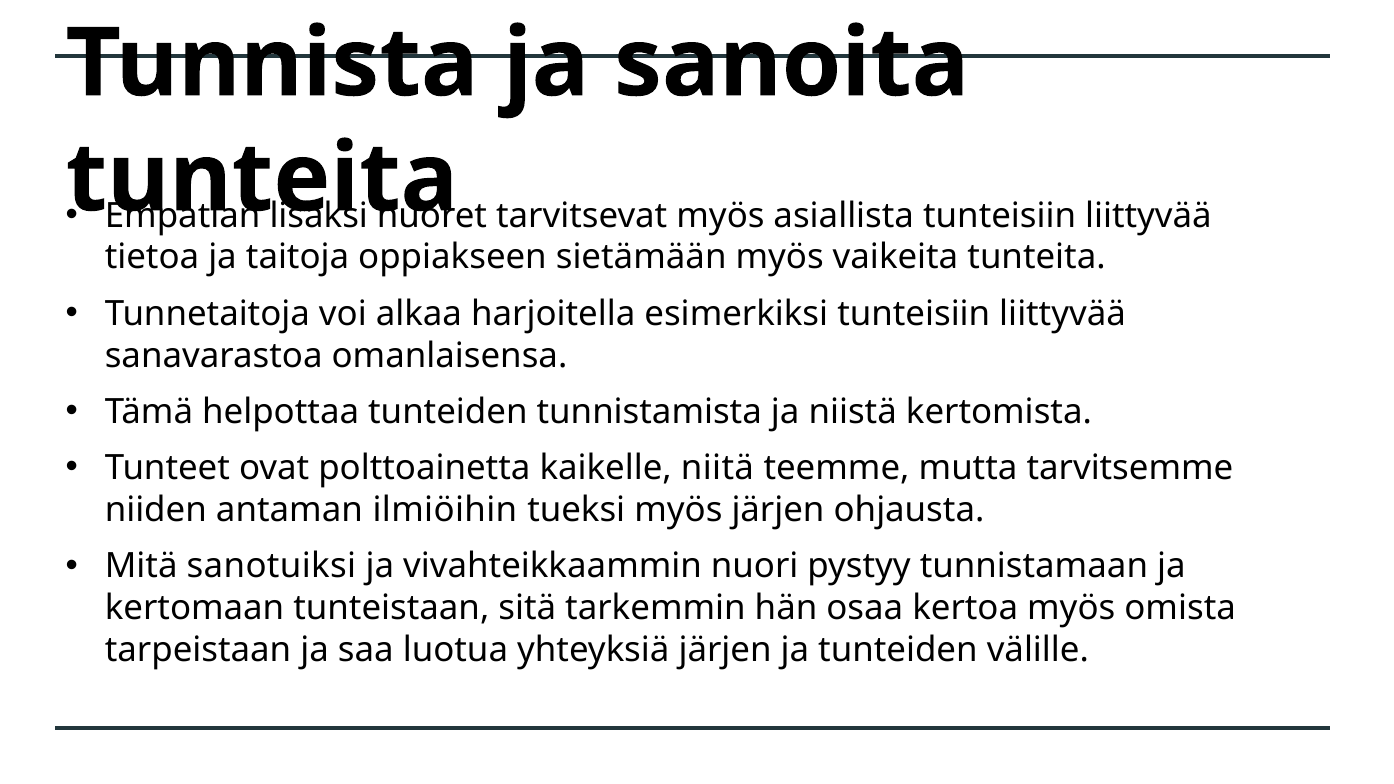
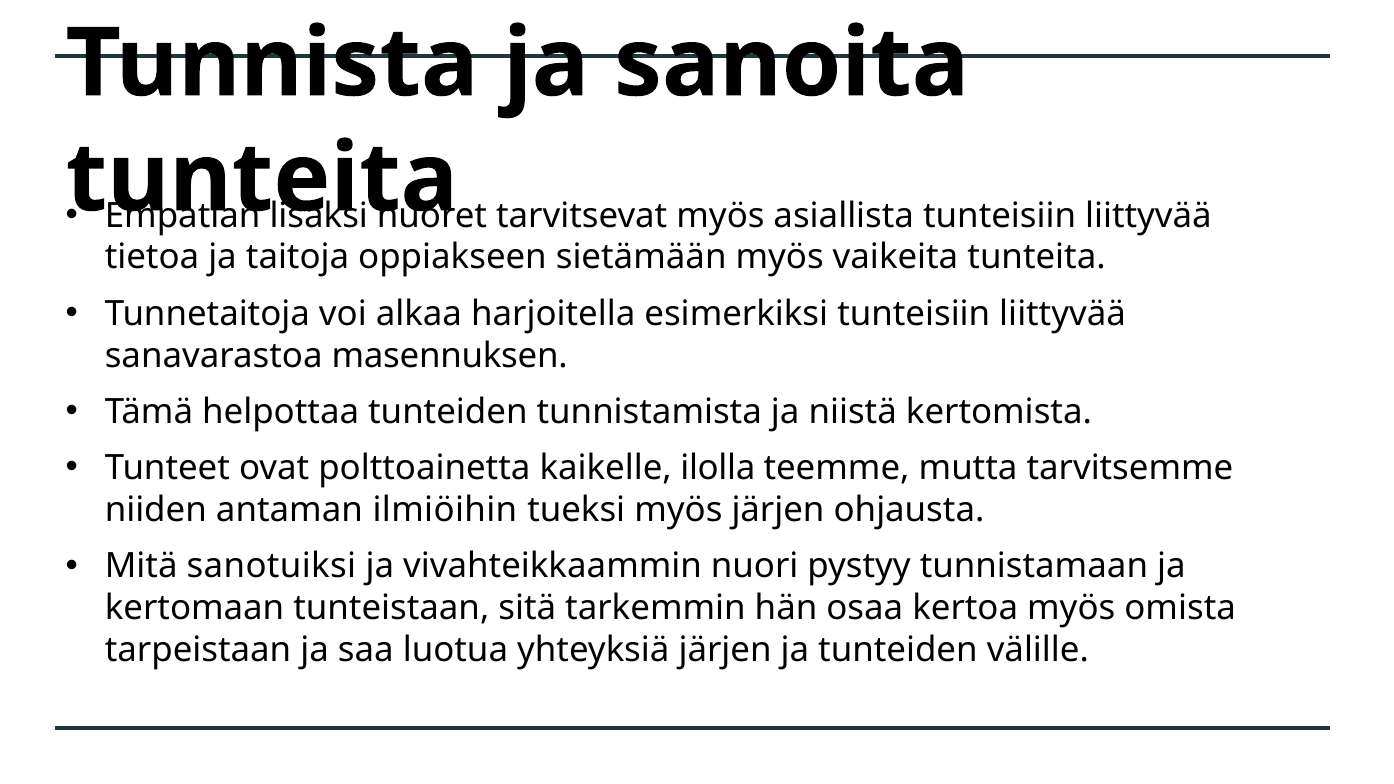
omanlaisensa: omanlaisensa -> masennuksen
niitä: niitä -> ilolla
